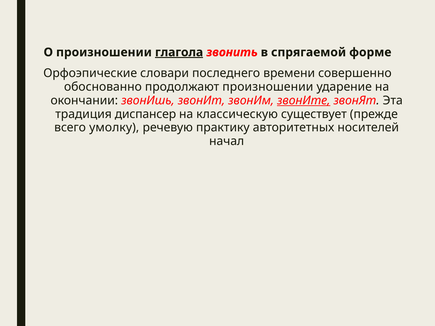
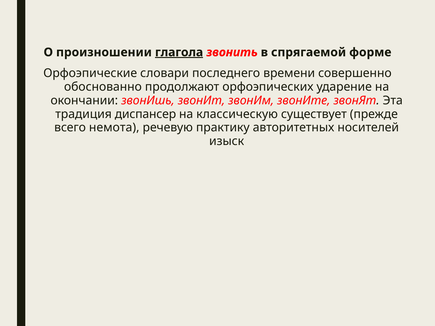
продолжают произношении: произношении -> орфоэпических
звонИте underline: present -> none
умолку: умолку -> немота
начал: начал -> изыск
